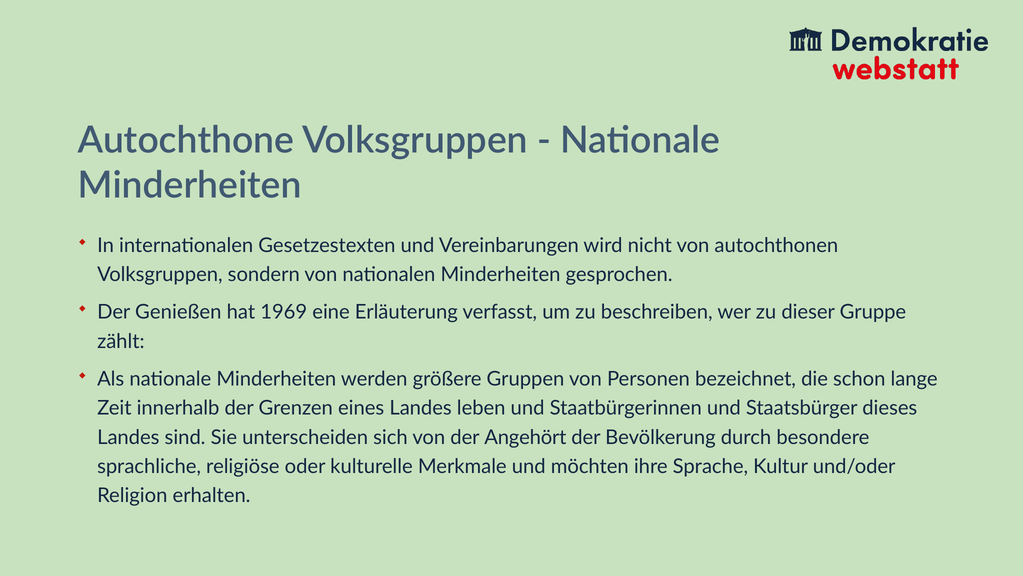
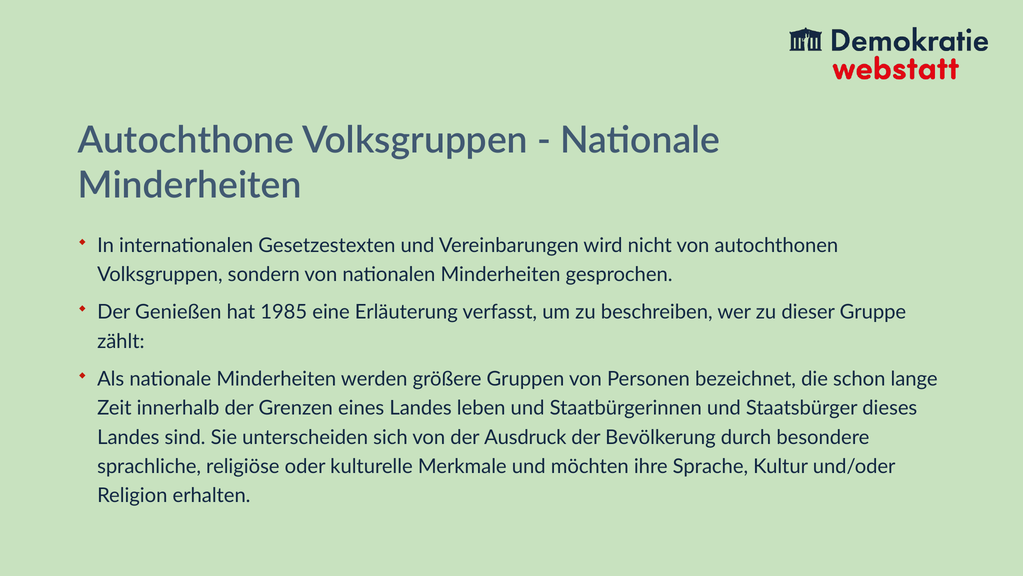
1969: 1969 -> 1985
Angehört: Angehört -> Ausdruck
